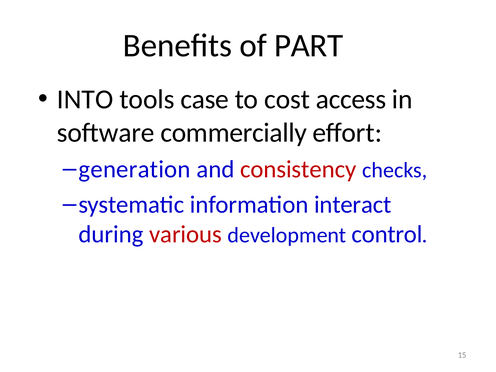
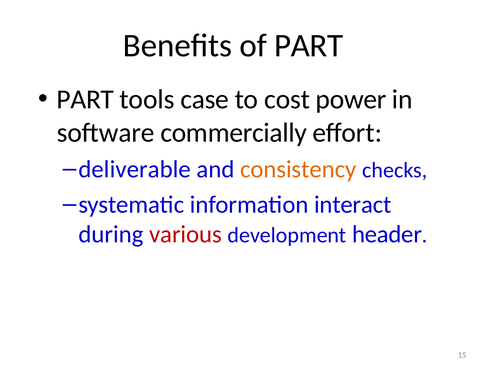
INTO at (85, 100): INTO -> PART
access: access -> power
generation: generation -> deliverable
consistency colour: red -> orange
control: control -> header
